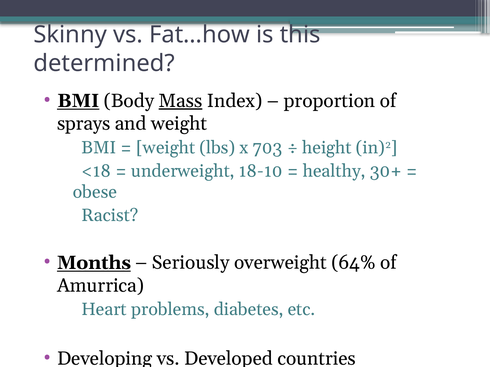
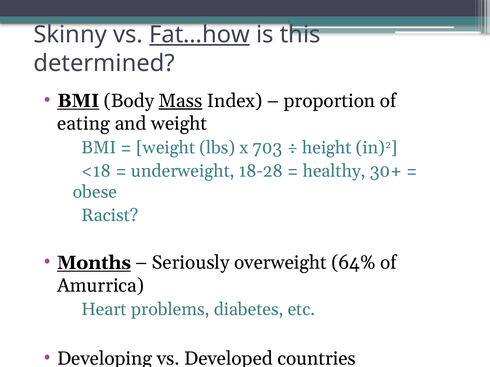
Fat…how underline: none -> present
sprays: sprays -> eating
18-10: 18-10 -> 18-28
